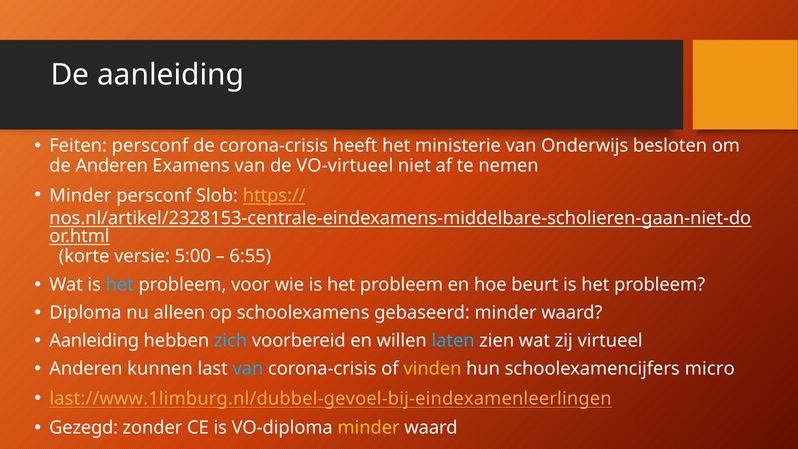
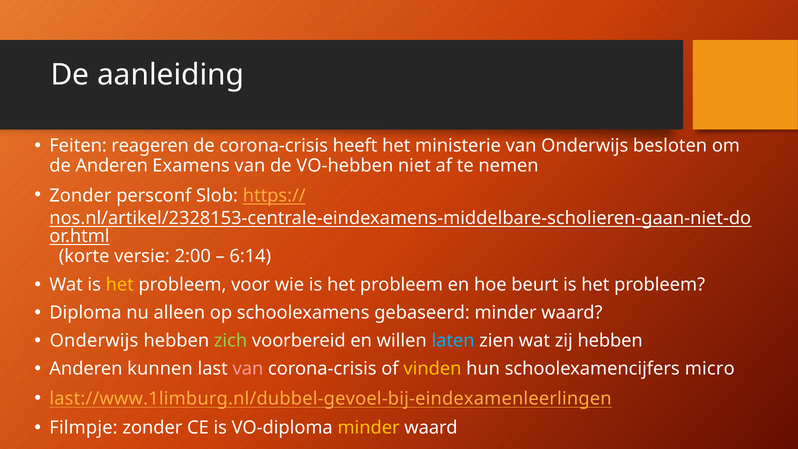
Feiten persconf: persconf -> reageren
VO-virtueel: VO-virtueel -> VO-hebben
Minder at (80, 196): Minder -> Zonder
5:00: 5:00 -> 2:00
6:55: 6:55 -> 6:14
het at (120, 284) colour: light blue -> yellow
Aanleiding at (94, 341): Aanleiding -> Onderwijs
zich colour: light blue -> light green
zij virtueel: virtueel -> hebben
van at (248, 369) colour: light blue -> pink
Gezegd: Gezegd -> Filmpje
